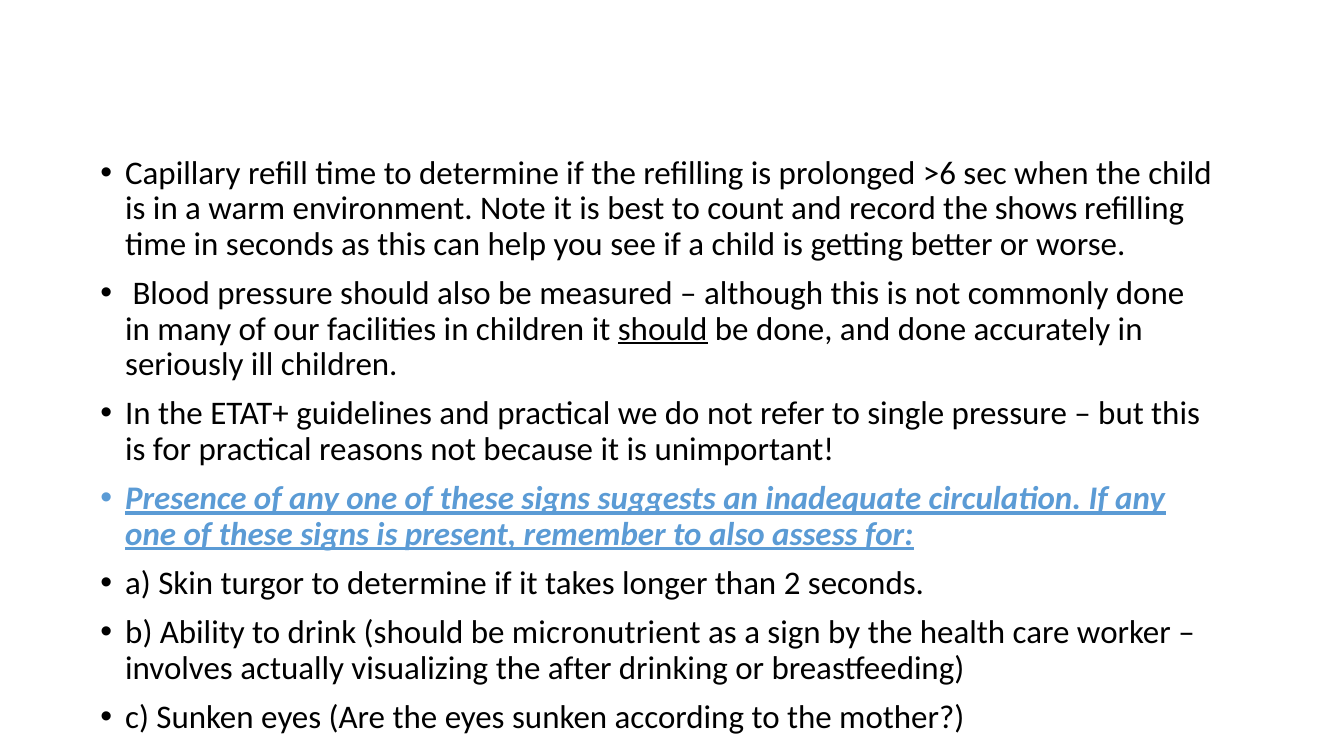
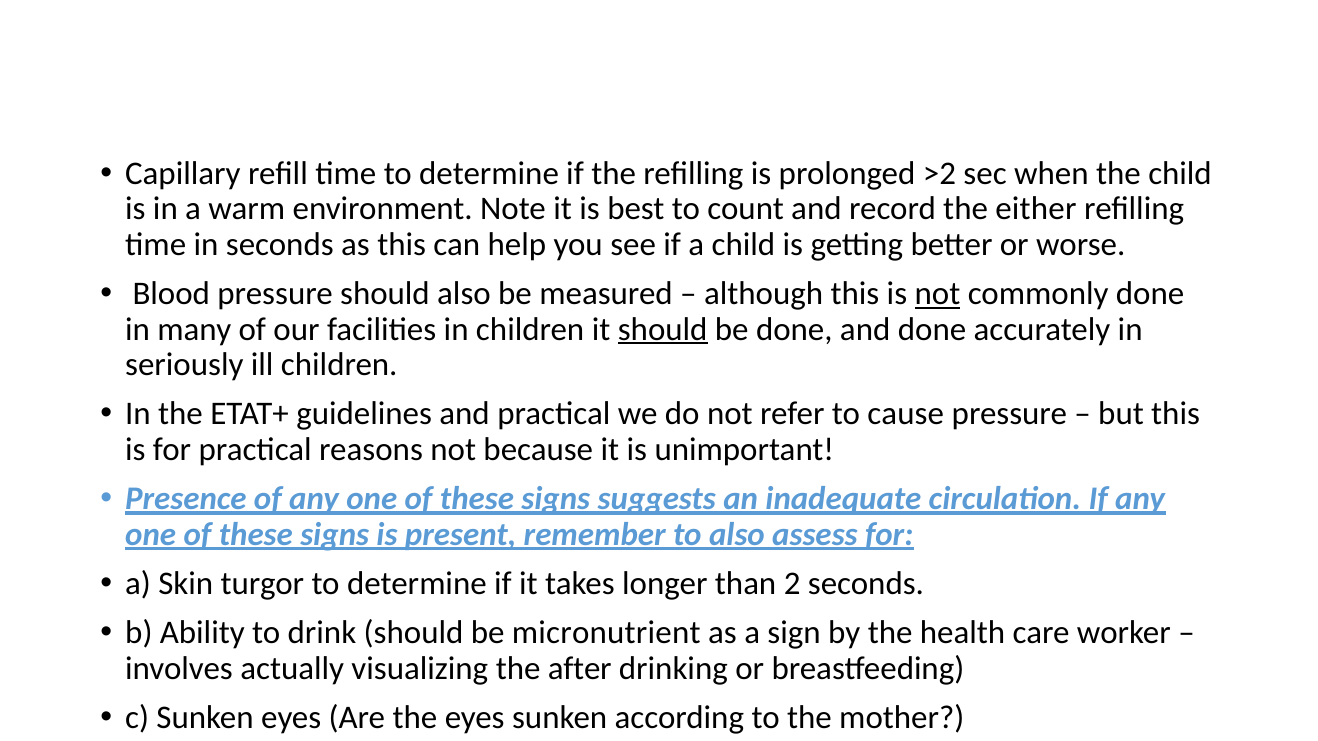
>6: >6 -> >2
shows: shows -> either
not at (937, 294) underline: none -> present
single: single -> cause
